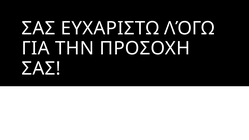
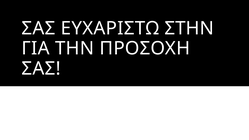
ΛΌΓΩ: ΛΌΓΩ -> ΣΤΗΝ
